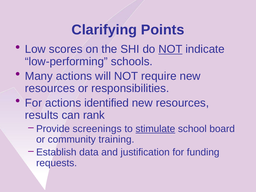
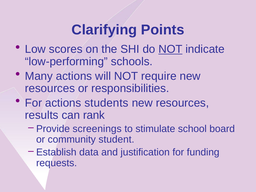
identified: identified -> students
stimulate underline: present -> none
training: training -> student
